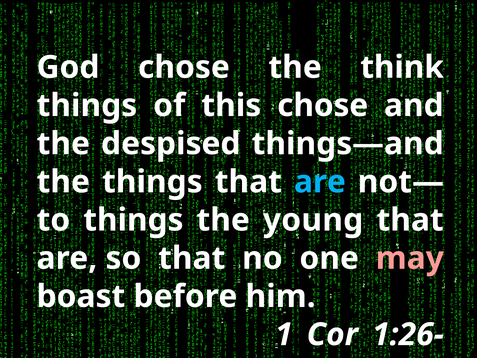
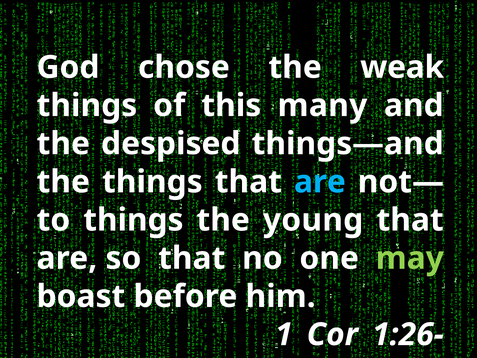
think: think -> weak
this chose: chose -> many
may colour: pink -> light green
